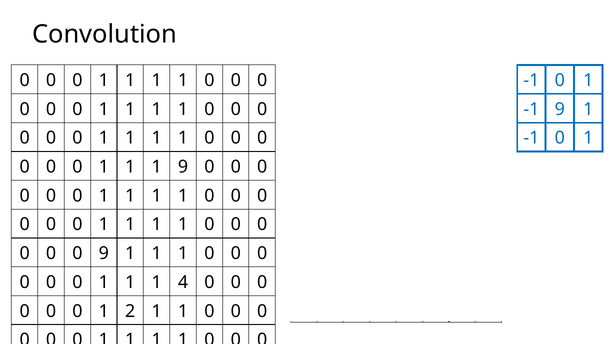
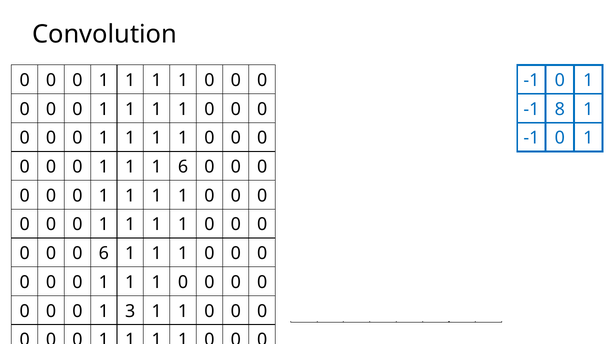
-1 9: 9 -> 8
1 9: 9 -> 6
0 9: 9 -> 6
4 at (183, 282): 4 -> 0
2: 2 -> 3
